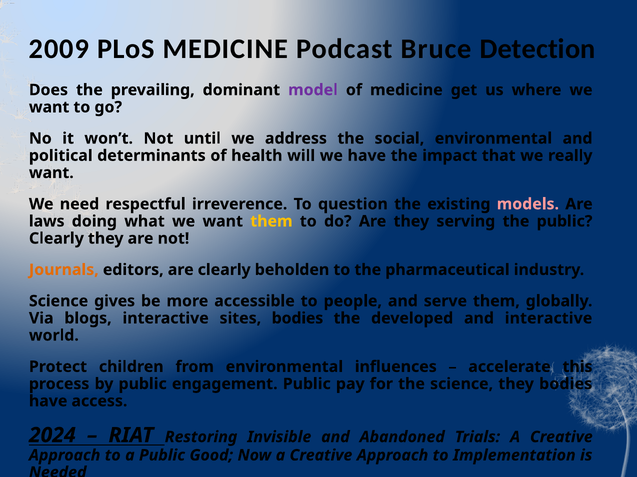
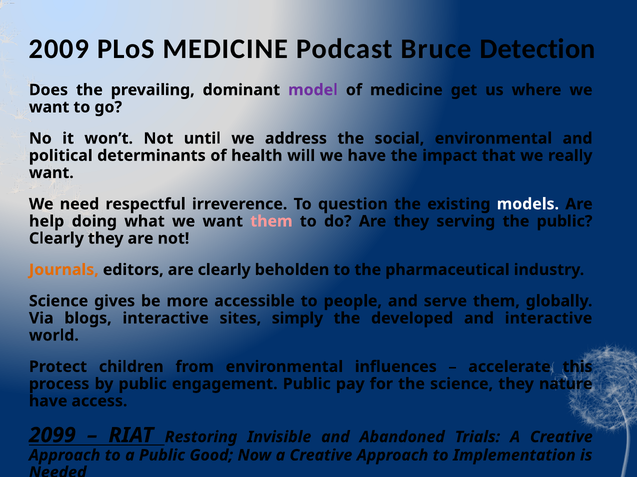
models colour: pink -> white
laws: laws -> help
them at (271, 222) colour: yellow -> pink
sites bodies: bodies -> simply
they bodies: bodies -> nature
2024: 2024 -> 2099
